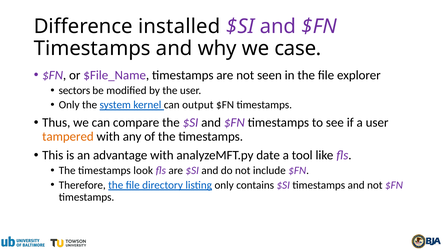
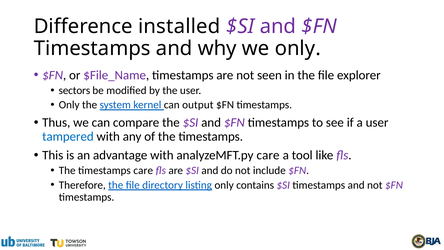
we case: case -> only
tampered colour: orange -> blue
analyzeMFT.py date: date -> care
timestamps look: look -> care
